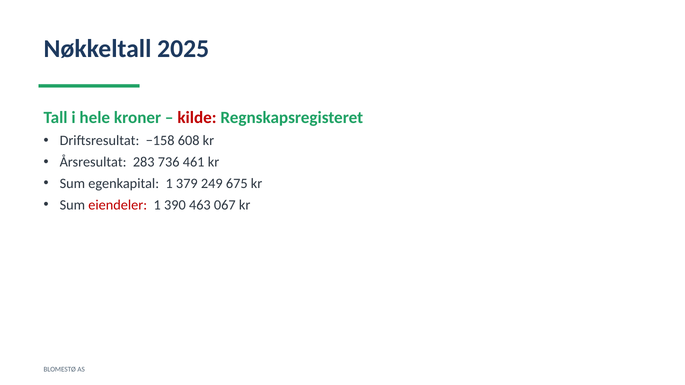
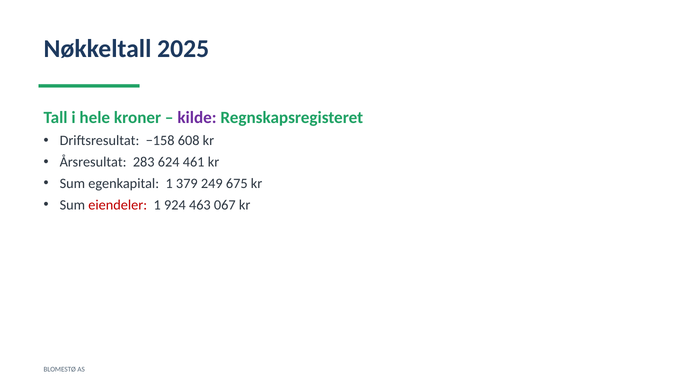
kilde colour: red -> purple
736: 736 -> 624
390: 390 -> 924
